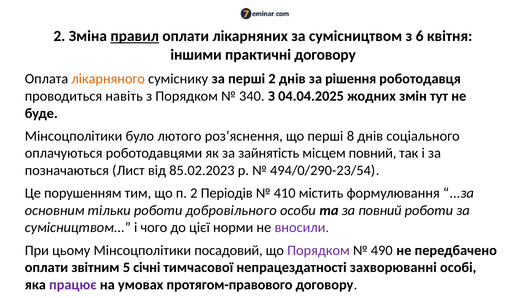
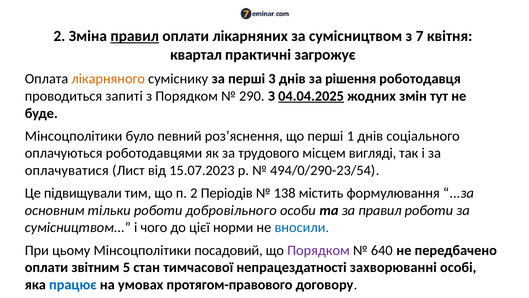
6: 6 -> 7
іншими: іншими -> квартал
практичні договору: договору -> загрожує
перші 2: 2 -> 3
навіть: навіть -> запиті
340: 340 -> 290
04.04.2025 underline: none -> present
лютого: лютого -> певний
8: 8 -> 1
зайнятість: зайнятість -> трудового
місцем повний: повний -> вигляді
позначаються: позначаються -> оплачуватися
85.02.2023: 85.02.2023 -> 15.07.2023
порушенням: порушенням -> підвищували
410: 410 -> 138
за повний: повний -> правил
вносили colour: purple -> blue
490: 490 -> 640
січні: січні -> стан
працює colour: purple -> blue
